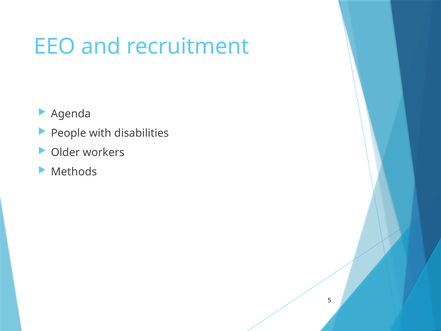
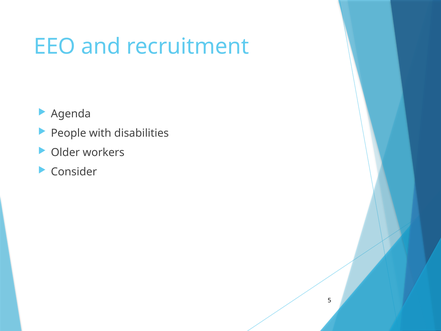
Methods: Methods -> Consider
